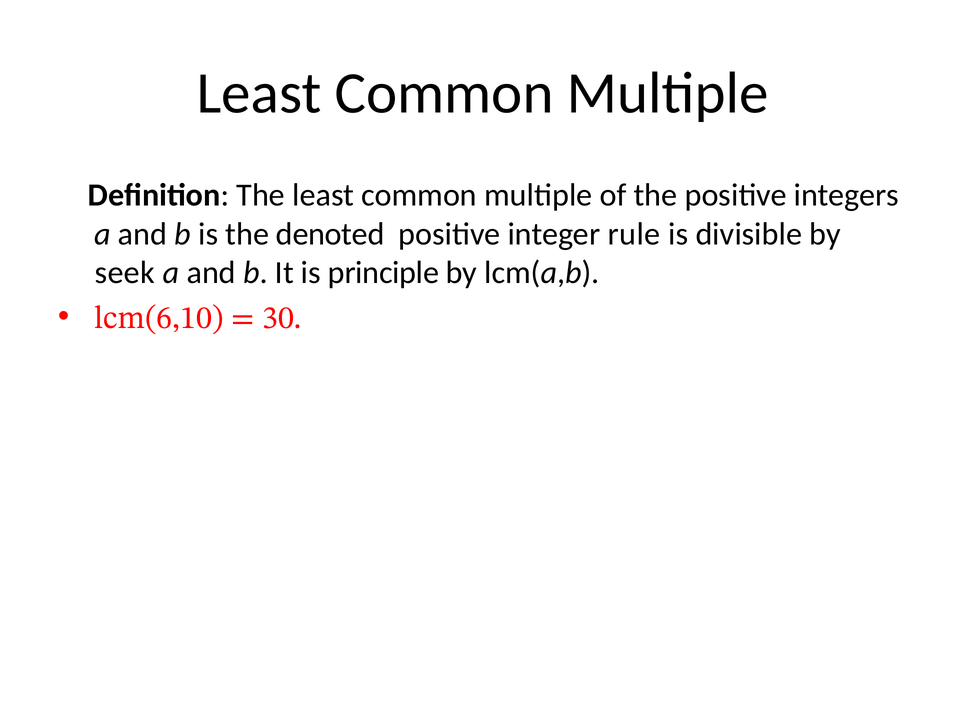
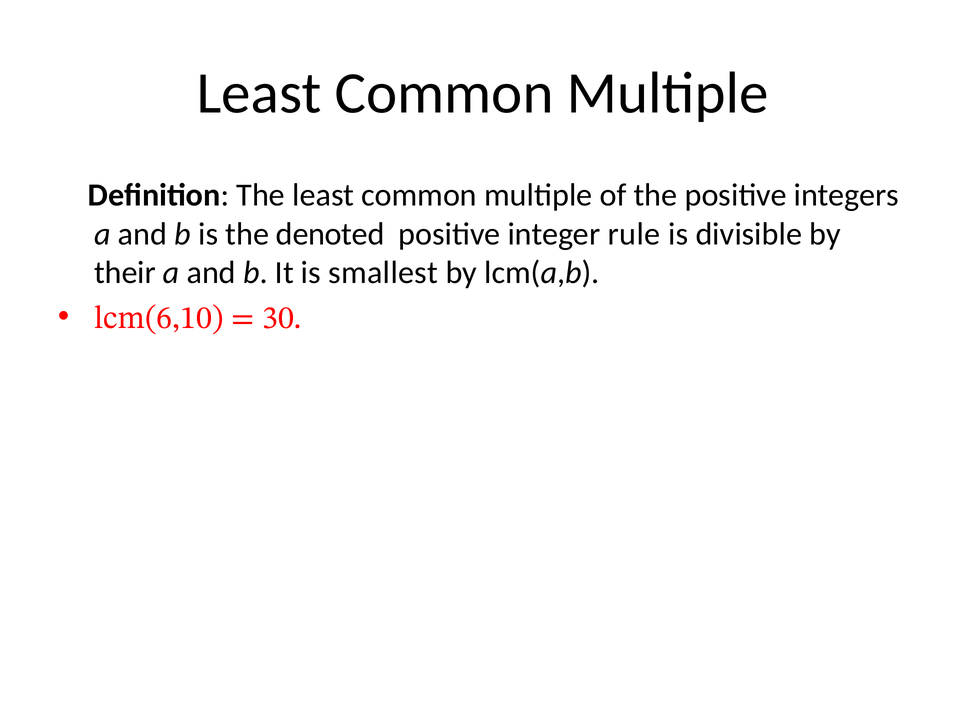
seek: seek -> their
principle: principle -> smallest
